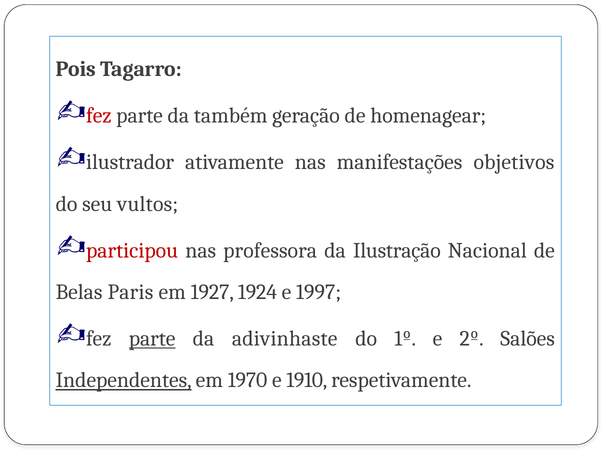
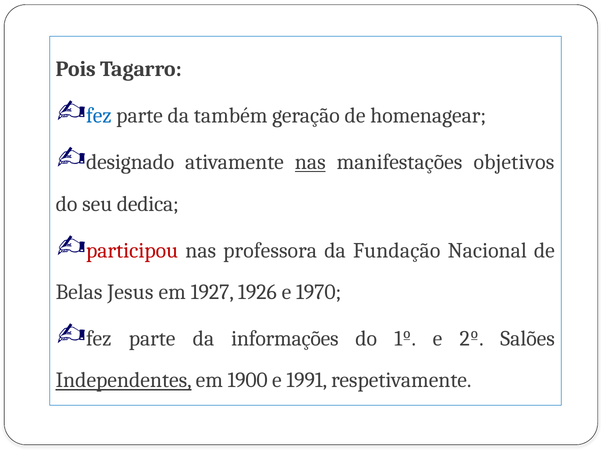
fez at (99, 116) colour: red -> blue
ilustrador: ilustrador -> designado
nas at (310, 162) underline: none -> present
vultos: vultos -> dedica
Ilustração: Ilustração -> Fundação
Paris: Paris -> Jesus
1924: 1924 -> 1926
1997: 1997 -> 1970
parte at (152, 339) underline: present -> none
adivinhaste: adivinhaste -> informações
1970: 1970 -> 1900
1910: 1910 -> 1991
